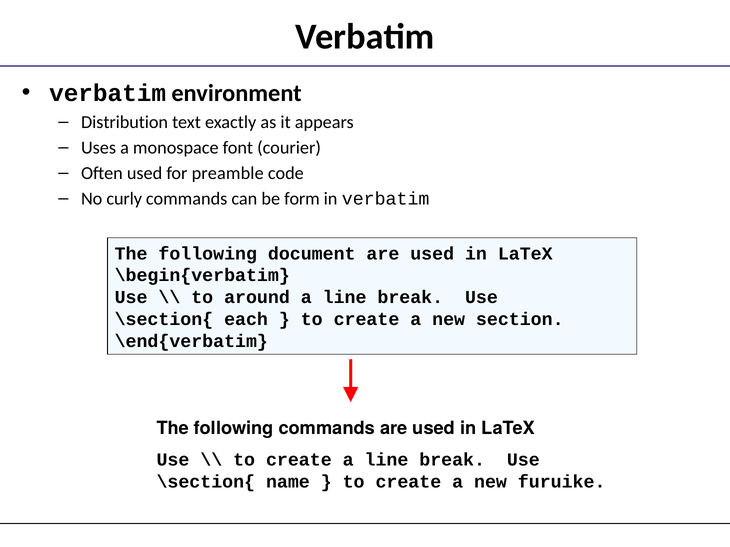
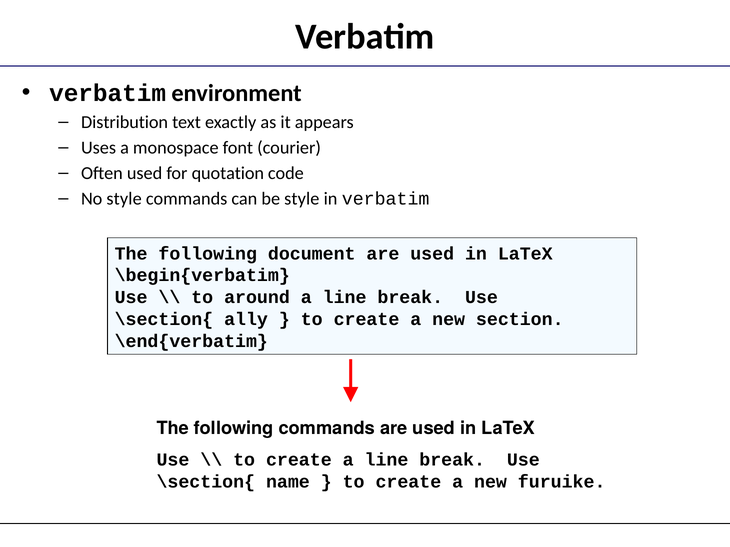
preamble: preamble -> quotation
No curly: curly -> style
be form: form -> style
each: each -> ally
